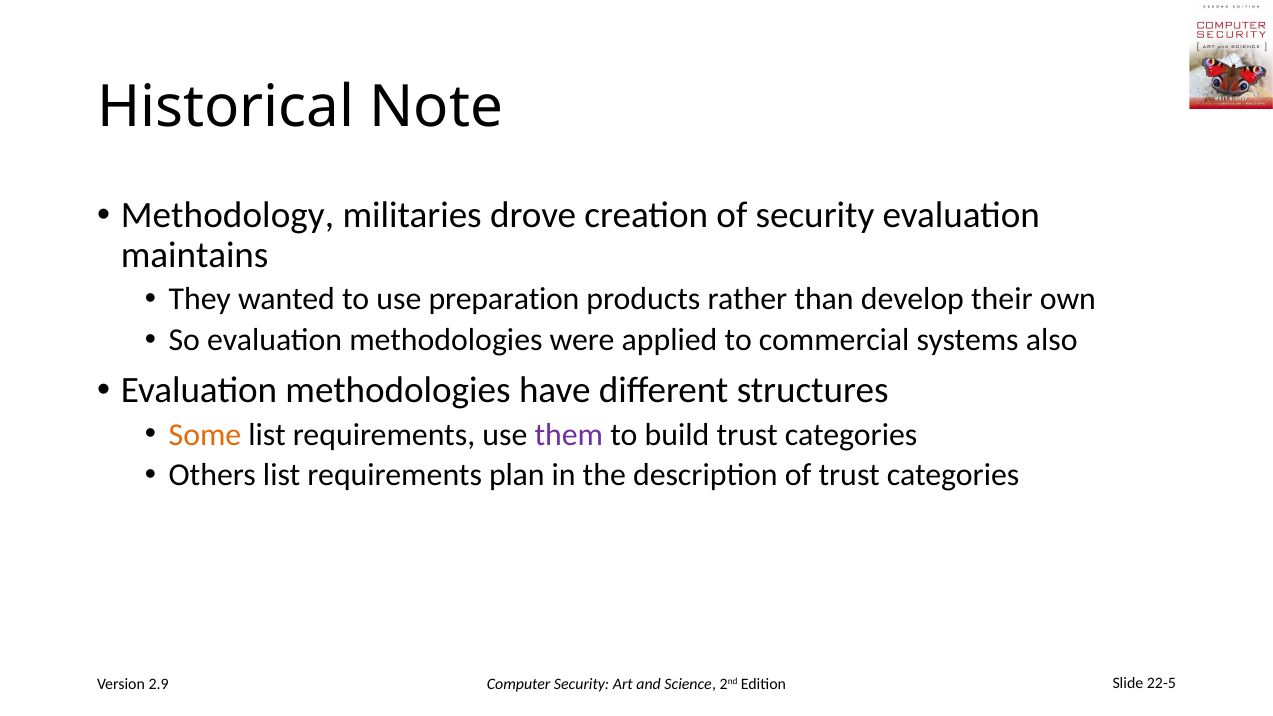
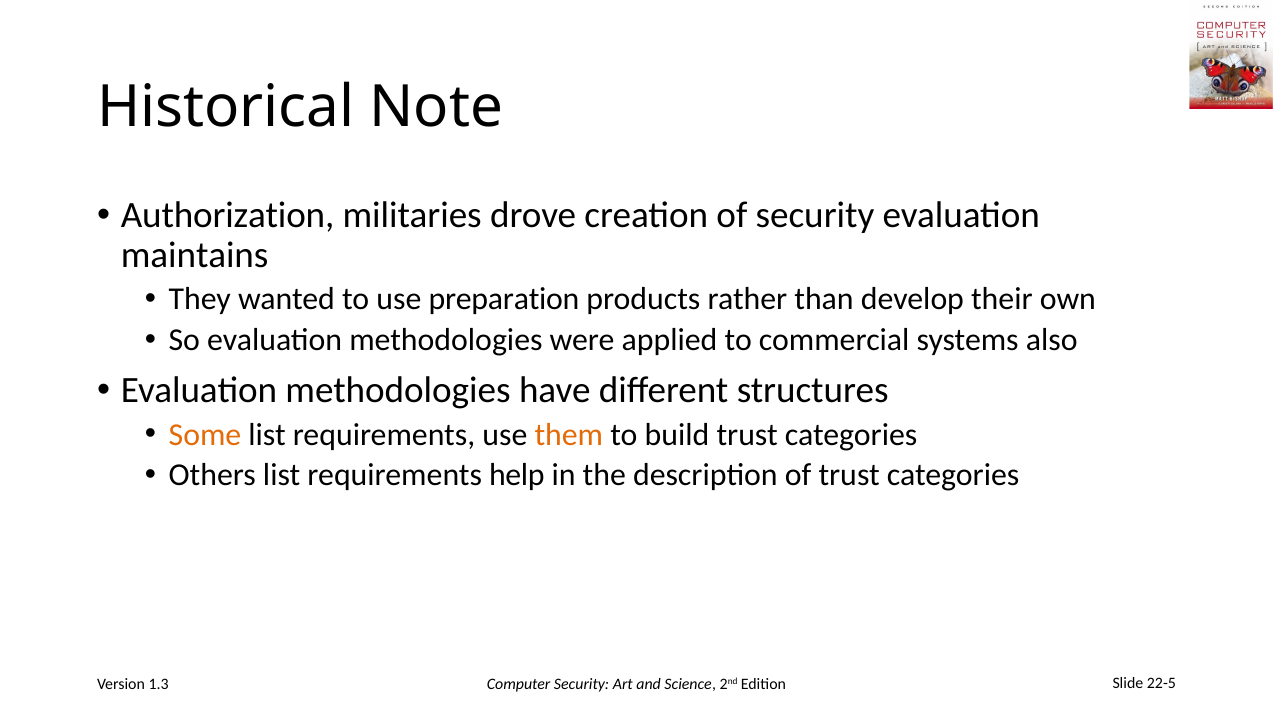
Methodology: Methodology -> Authorization
them colour: purple -> orange
plan: plan -> help
2.9: 2.9 -> 1.3
